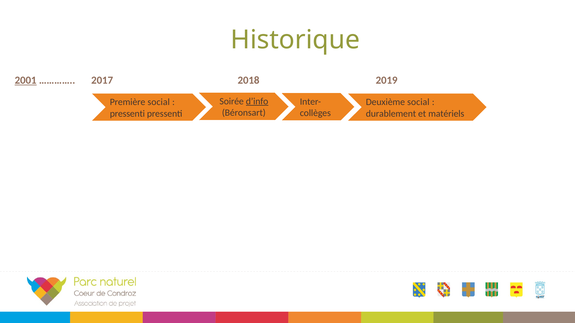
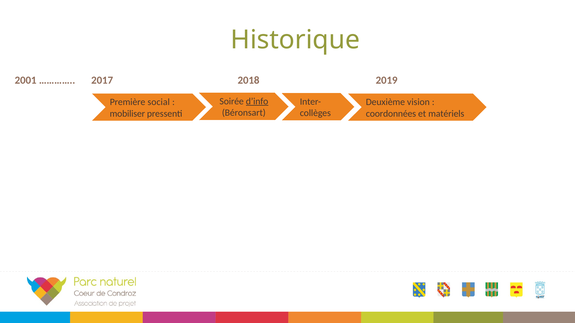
2001 underline: present -> none
Deuxième social: social -> vision
pressenti at (127, 114): pressenti -> mobiliser
durablement: durablement -> coordonnées
